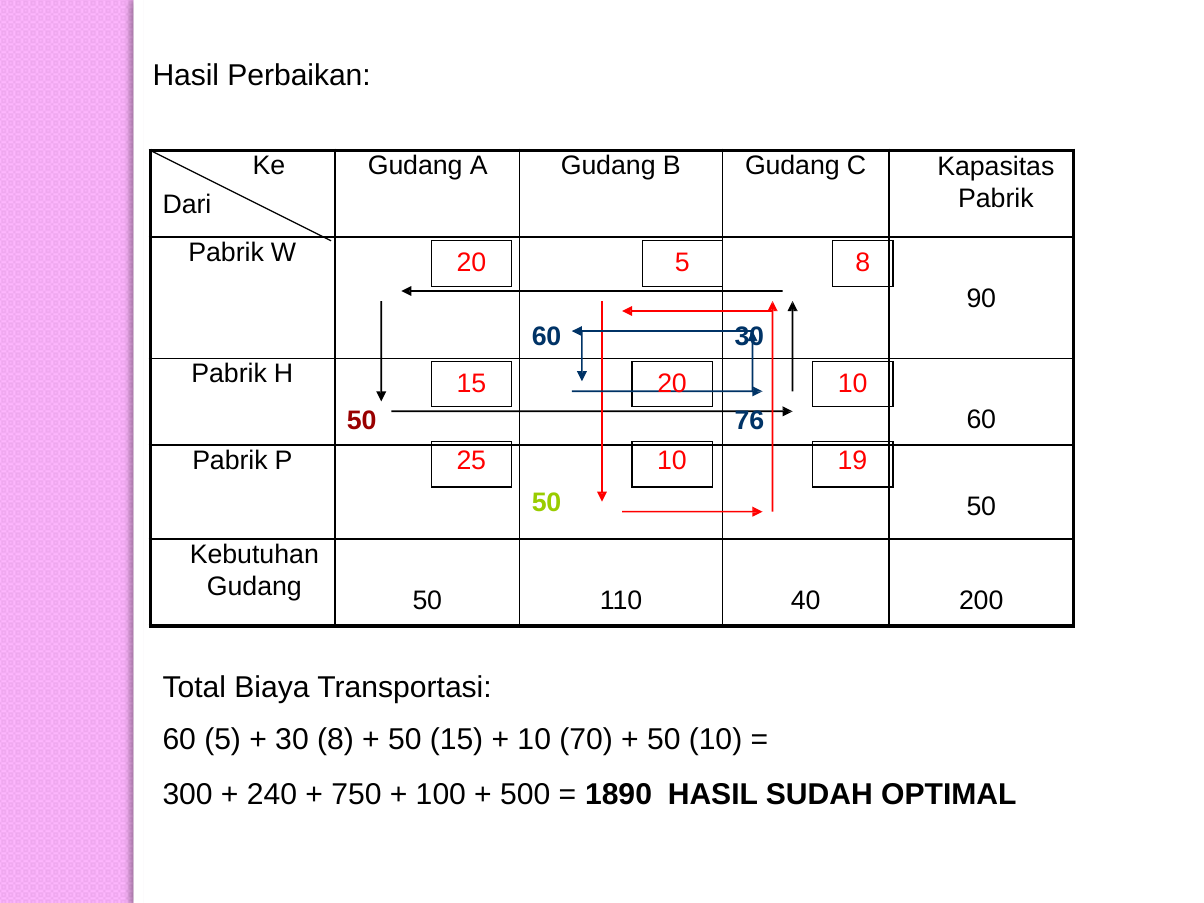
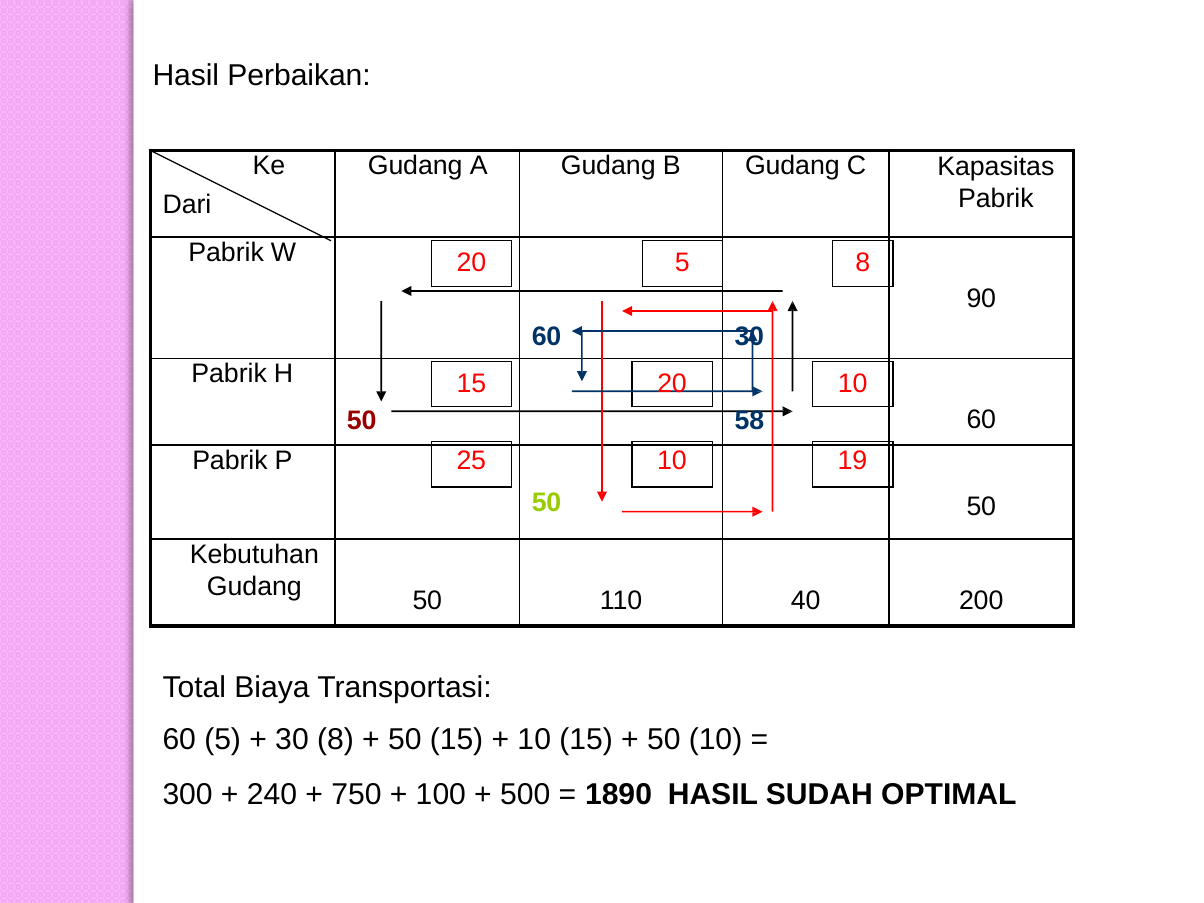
76: 76 -> 58
10 70: 70 -> 15
